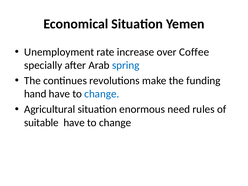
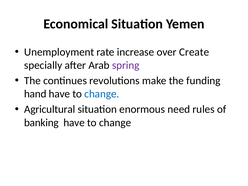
Coffee: Coffee -> Create
spring colour: blue -> purple
suitable: suitable -> banking
